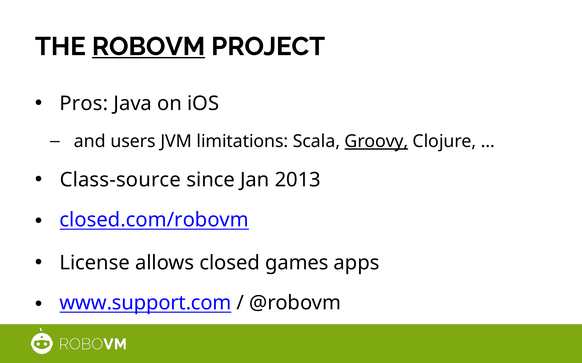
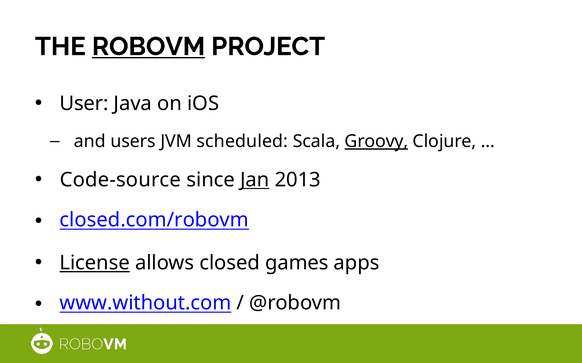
Pros: Pros -> User
limitations: limitations -> scheduled
Class-source: Class-source -> Code-source
Jan underline: none -> present
License underline: none -> present
www.support.com: www.support.com -> www.without.com
